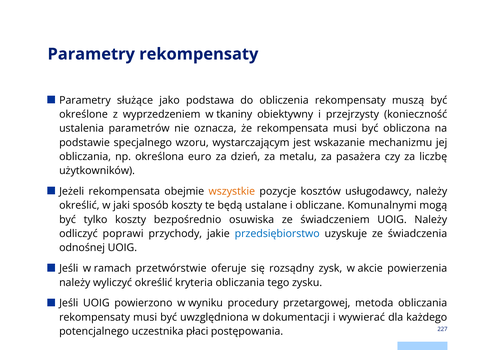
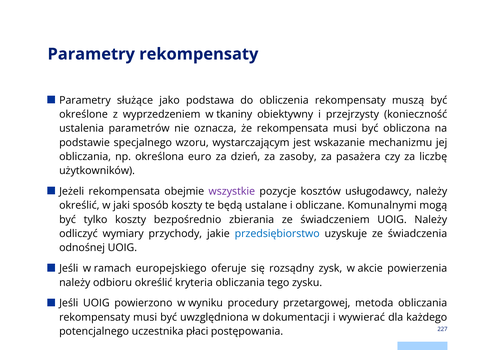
metalu: metalu -> zasoby
wszystkie colour: orange -> purple
osuwiska: osuwiska -> zbierania
poprawi: poprawi -> wymiary
przetwórstwie: przetwórstwie -> europejskiego
wyliczyć: wyliczyć -> odbioru
